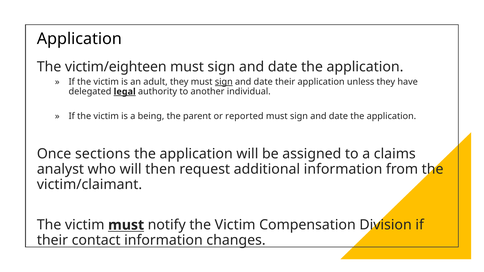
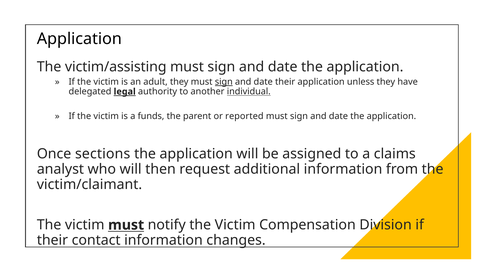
victim/eighteen: victim/eighteen -> victim/assisting
individual underline: none -> present
being: being -> funds
